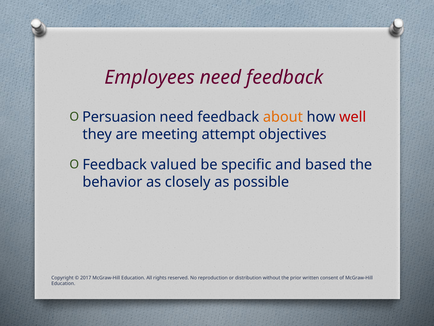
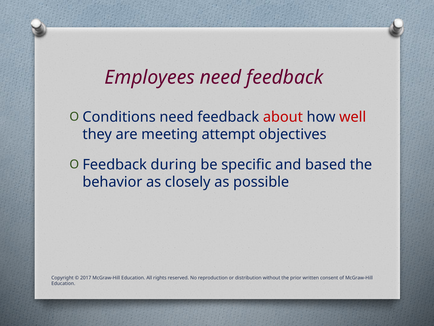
Persuasion: Persuasion -> Conditions
about colour: orange -> red
valued: valued -> during
